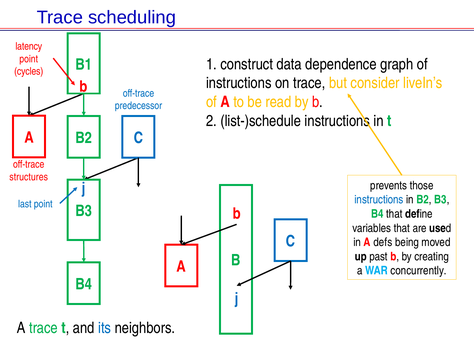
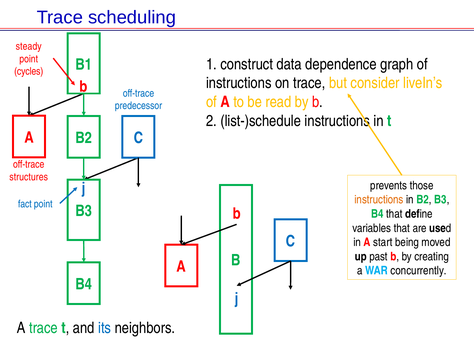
latency: latency -> steady
instructions at (379, 200) colour: blue -> orange
last: last -> fact
defs: defs -> start
